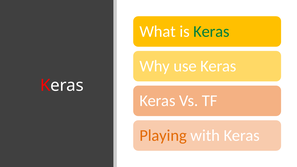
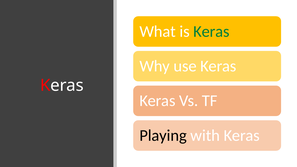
Playing colour: orange -> black
